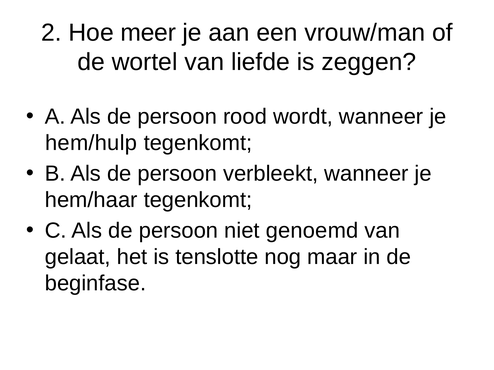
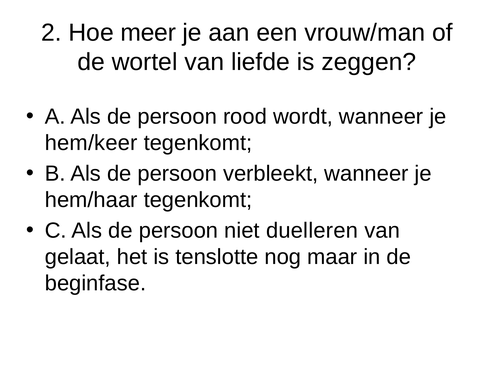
hem/hulp: hem/hulp -> hem/keer
genoemd: genoemd -> duelleren
